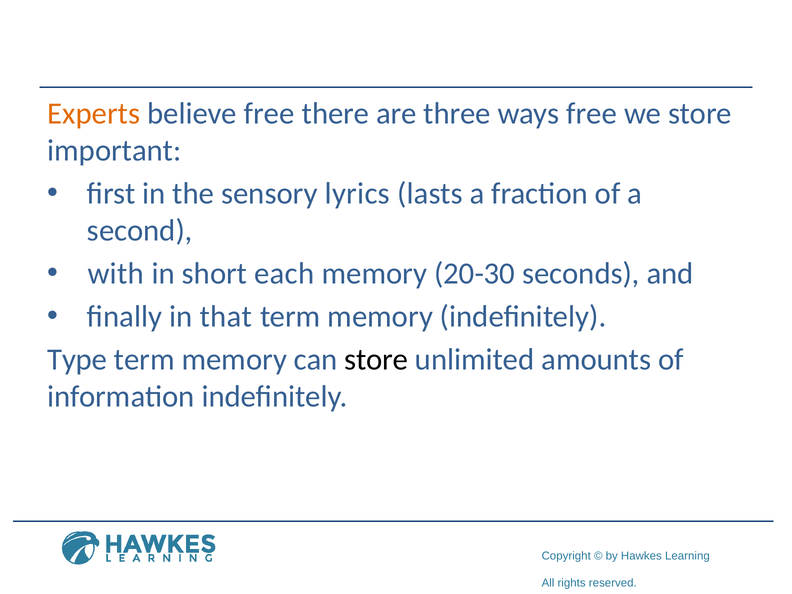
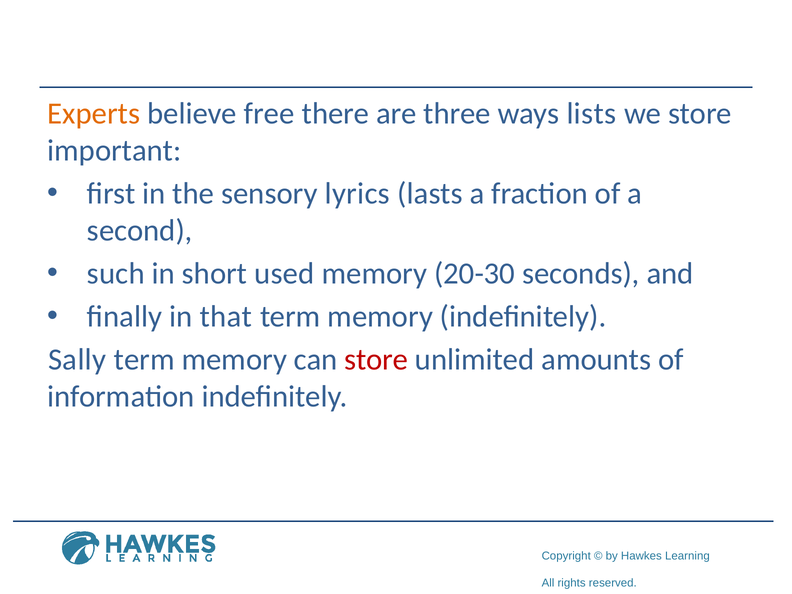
ways free: free -> lists
with: with -> such
each: each -> used
Type: Type -> Sally
store at (376, 360) colour: black -> red
